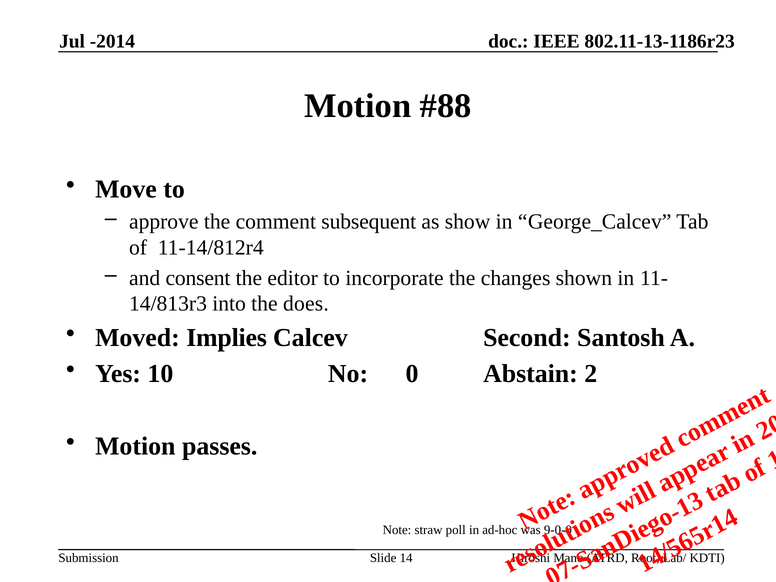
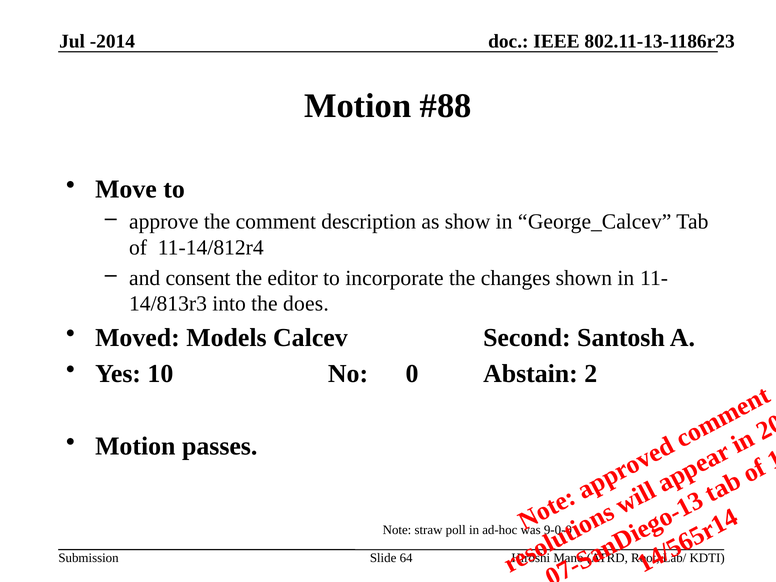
subsequent: subsequent -> description
Implies: Implies -> Models
14: 14 -> 64
